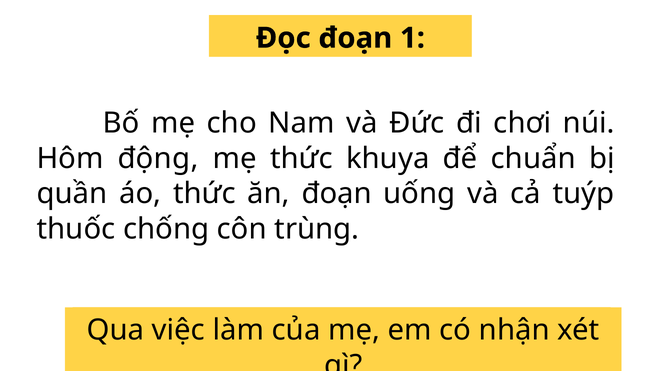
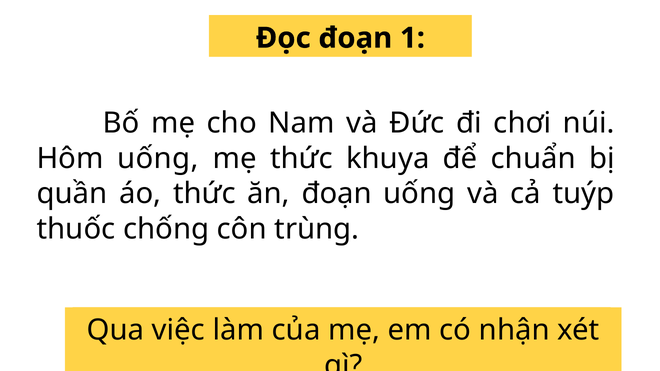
Hôm động: động -> uống
